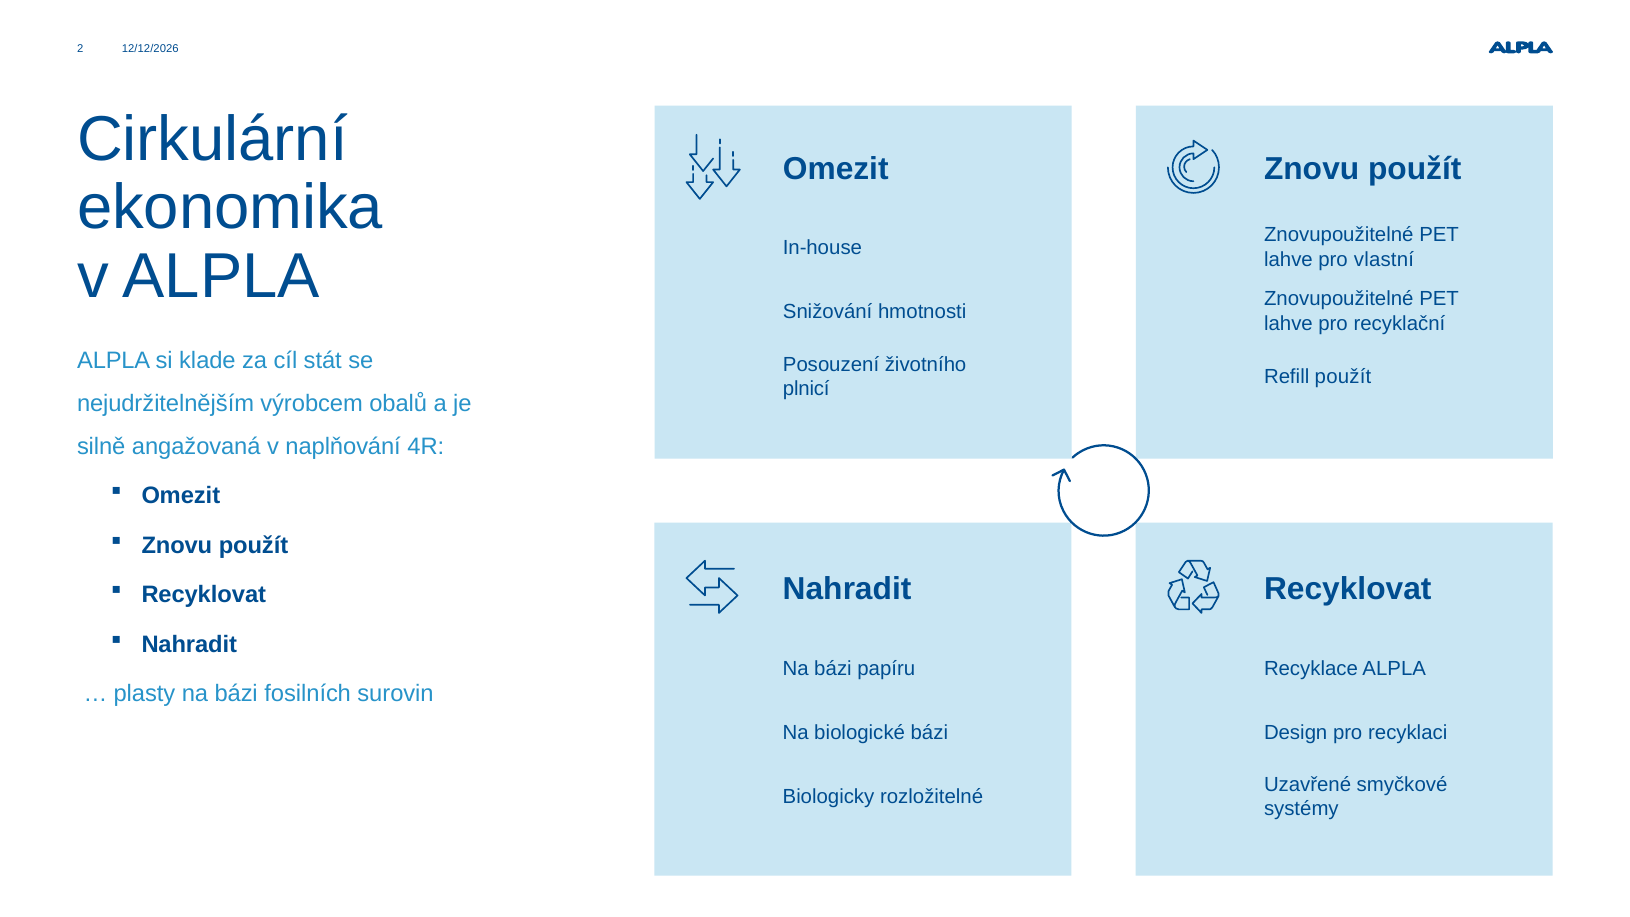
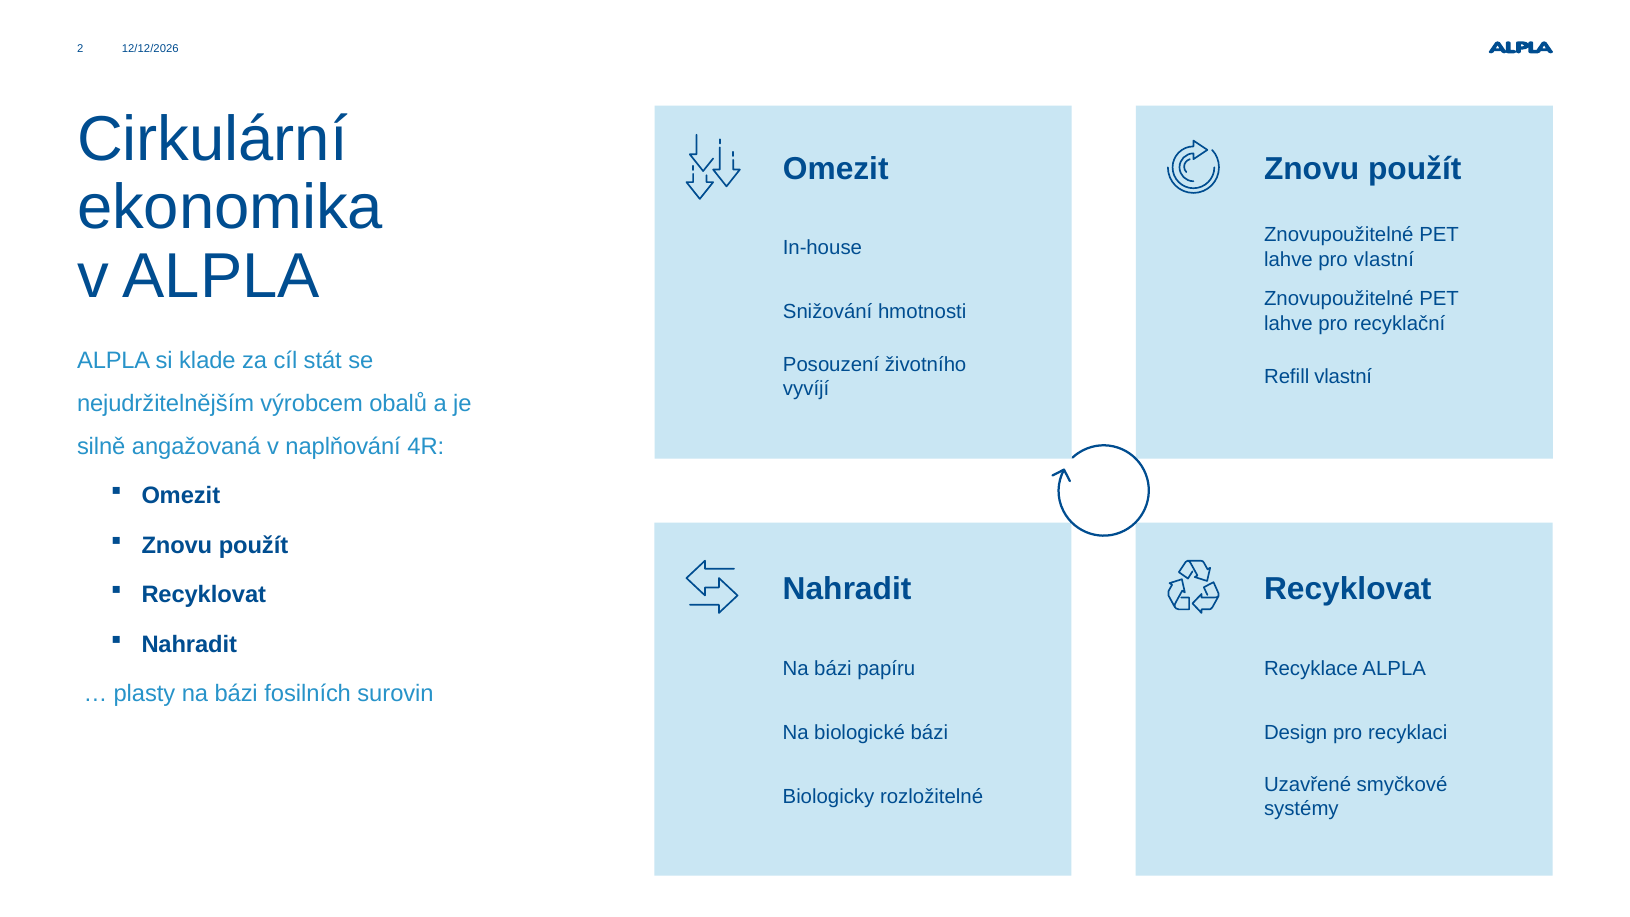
Refill použít: použít -> vlastní
plnicí: plnicí -> vyvíjí
